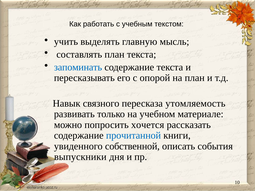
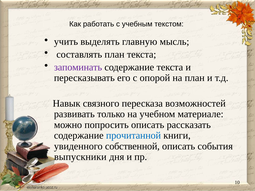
запоминать colour: blue -> purple
утомляемость: утомляемость -> возможностей
попросить хочется: хочется -> описать
